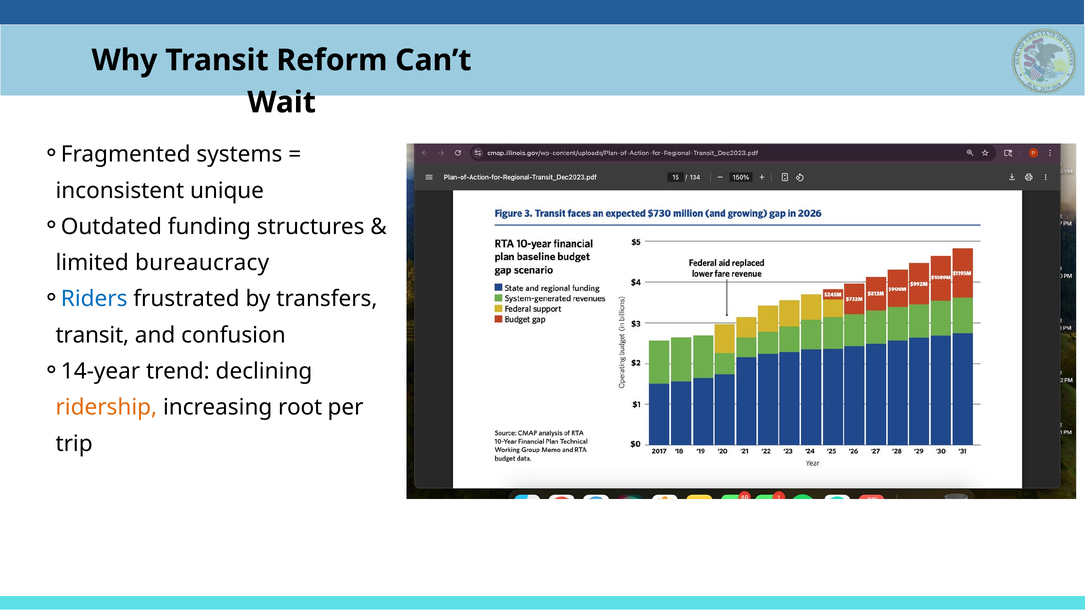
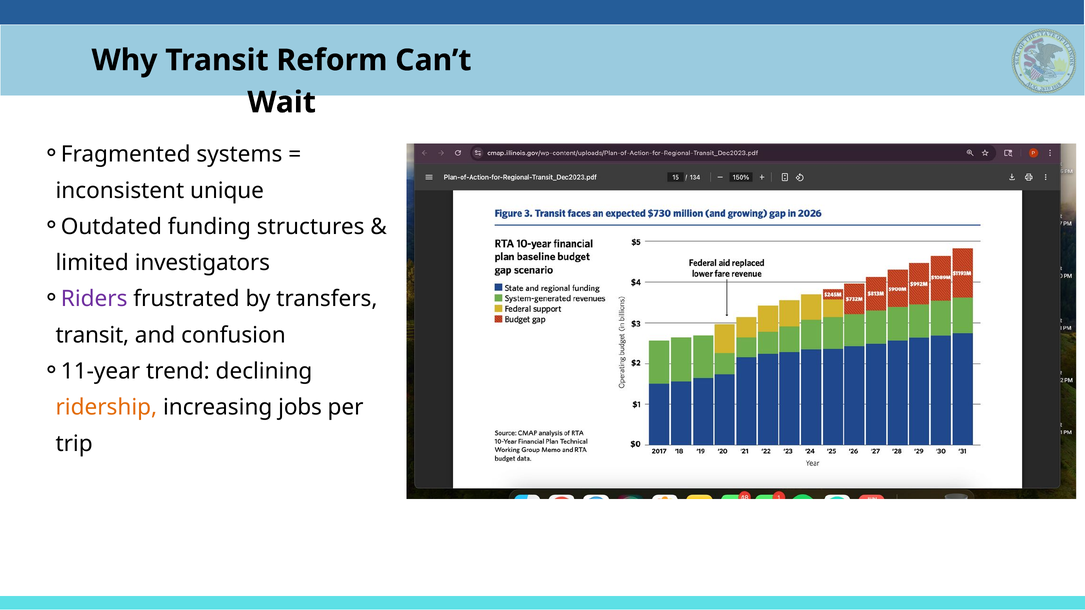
bureaucracy: bureaucracy -> investigators
Riders colour: blue -> purple
14-year: 14-year -> 11-year
root: root -> jobs
